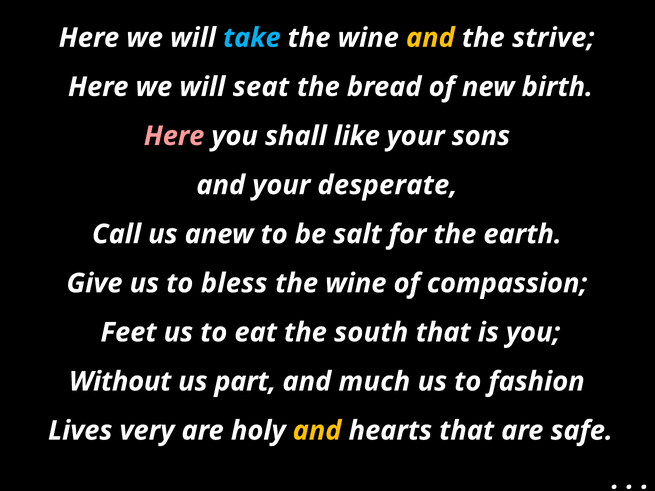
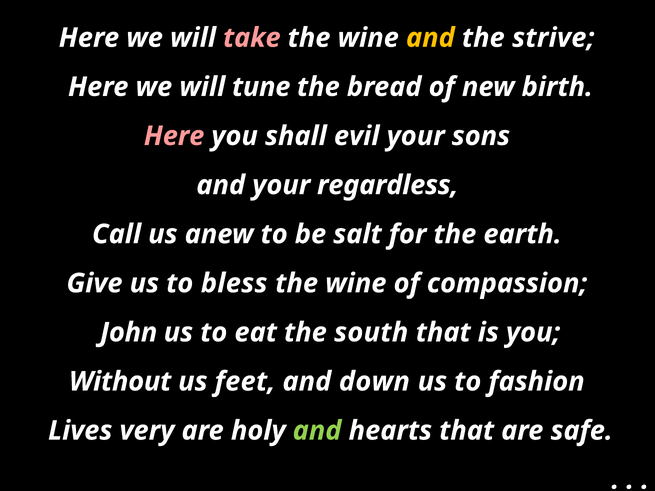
take colour: light blue -> pink
seat: seat -> tune
like: like -> evil
desperate: desperate -> regardless
Feet: Feet -> John
part: part -> feet
much: much -> down
and at (317, 431) colour: yellow -> light green
